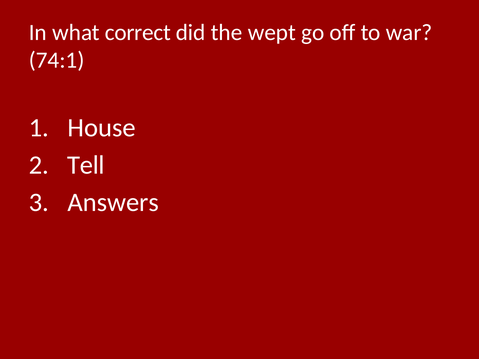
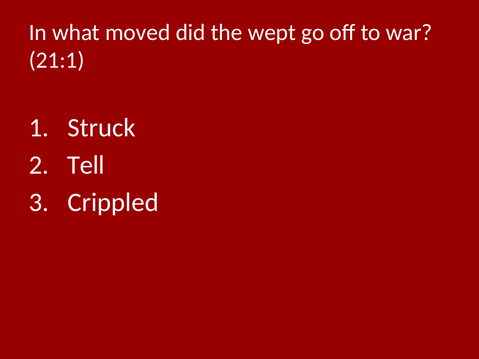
correct: correct -> moved
74:1: 74:1 -> 21:1
House: House -> Struck
Answers: Answers -> Crippled
